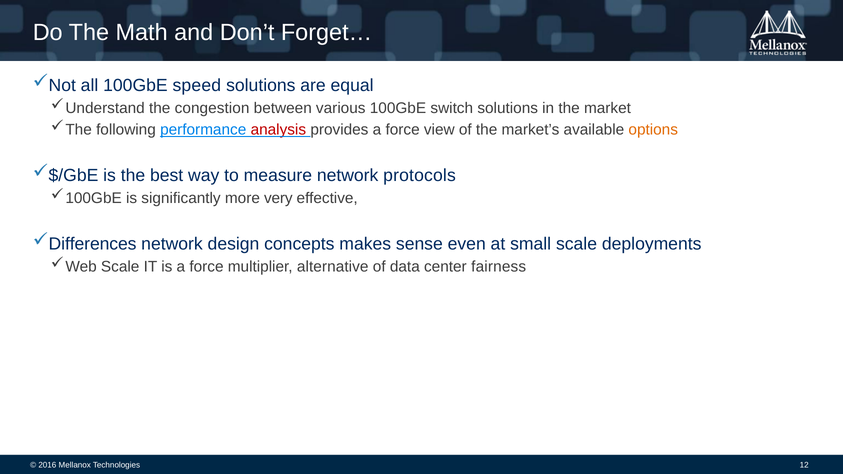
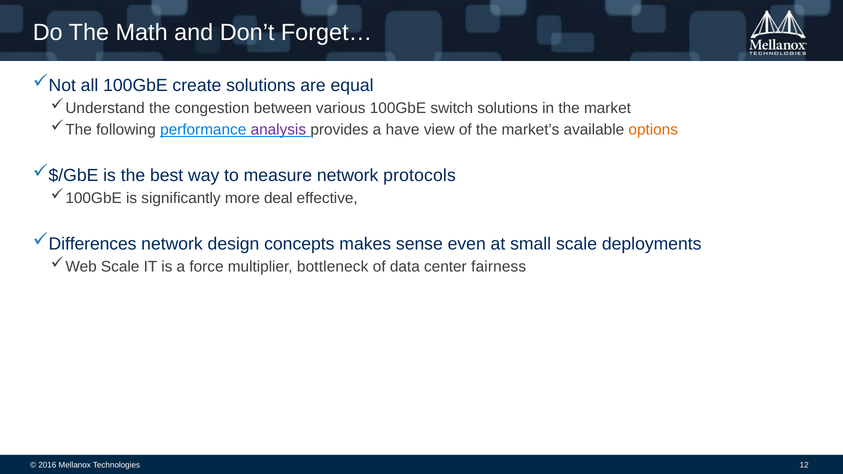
speed: speed -> create
analysis colour: red -> purple
provides a force: force -> have
very: very -> deal
alternative: alternative -> bottleneck
